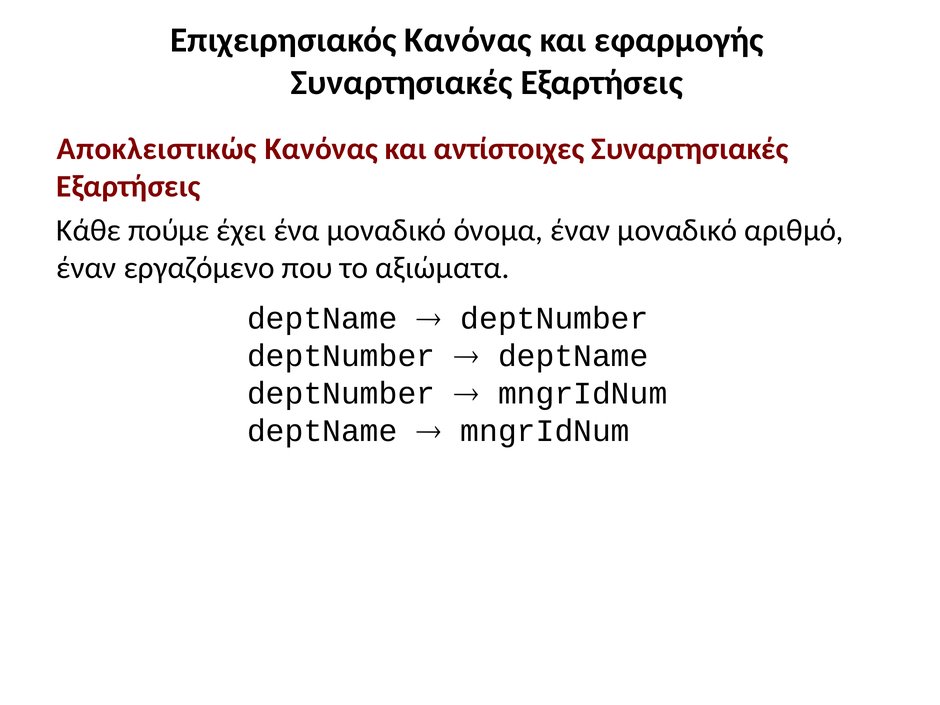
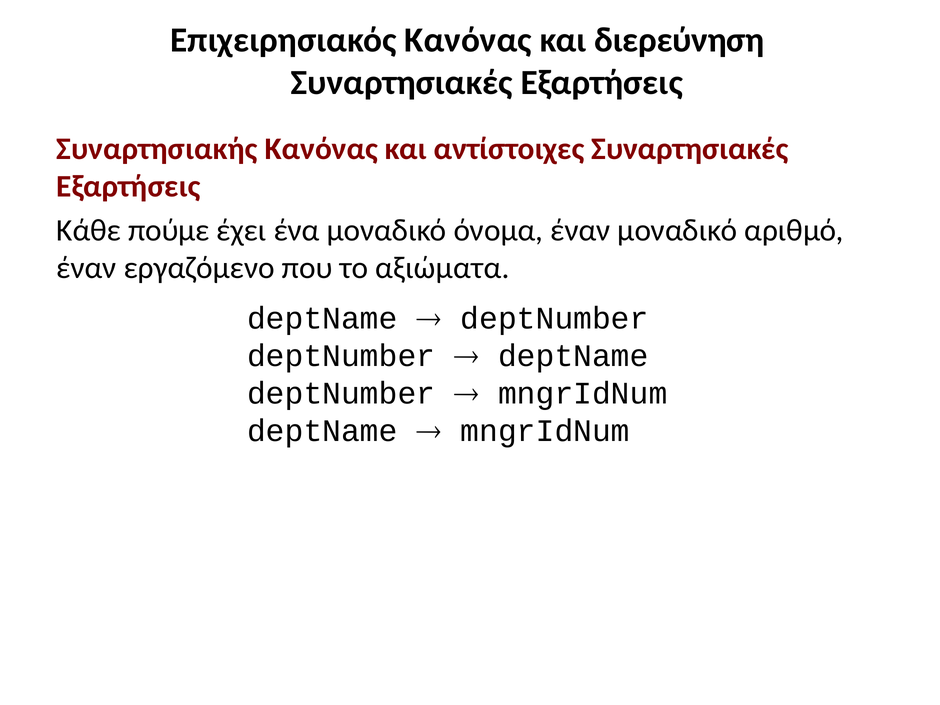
εφαρμογής: εφαρμογής -> διερεύνηση
Αποκλειστικώς: Αποκλειστικώς -> Συναρτησιακής
